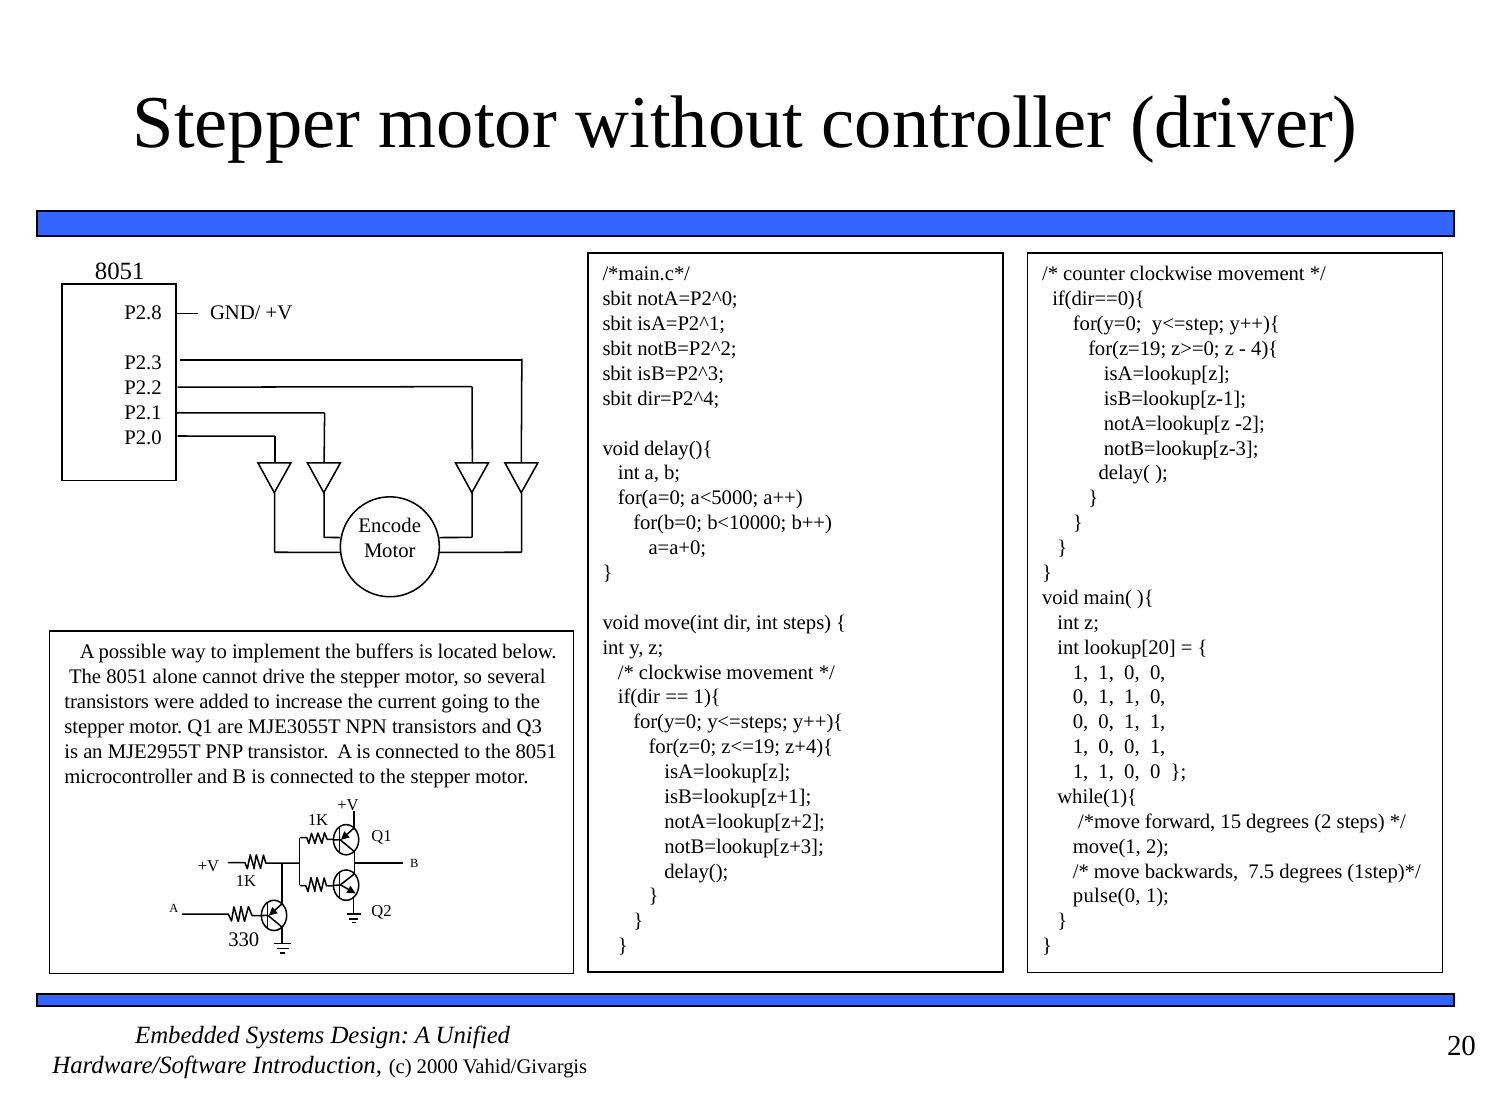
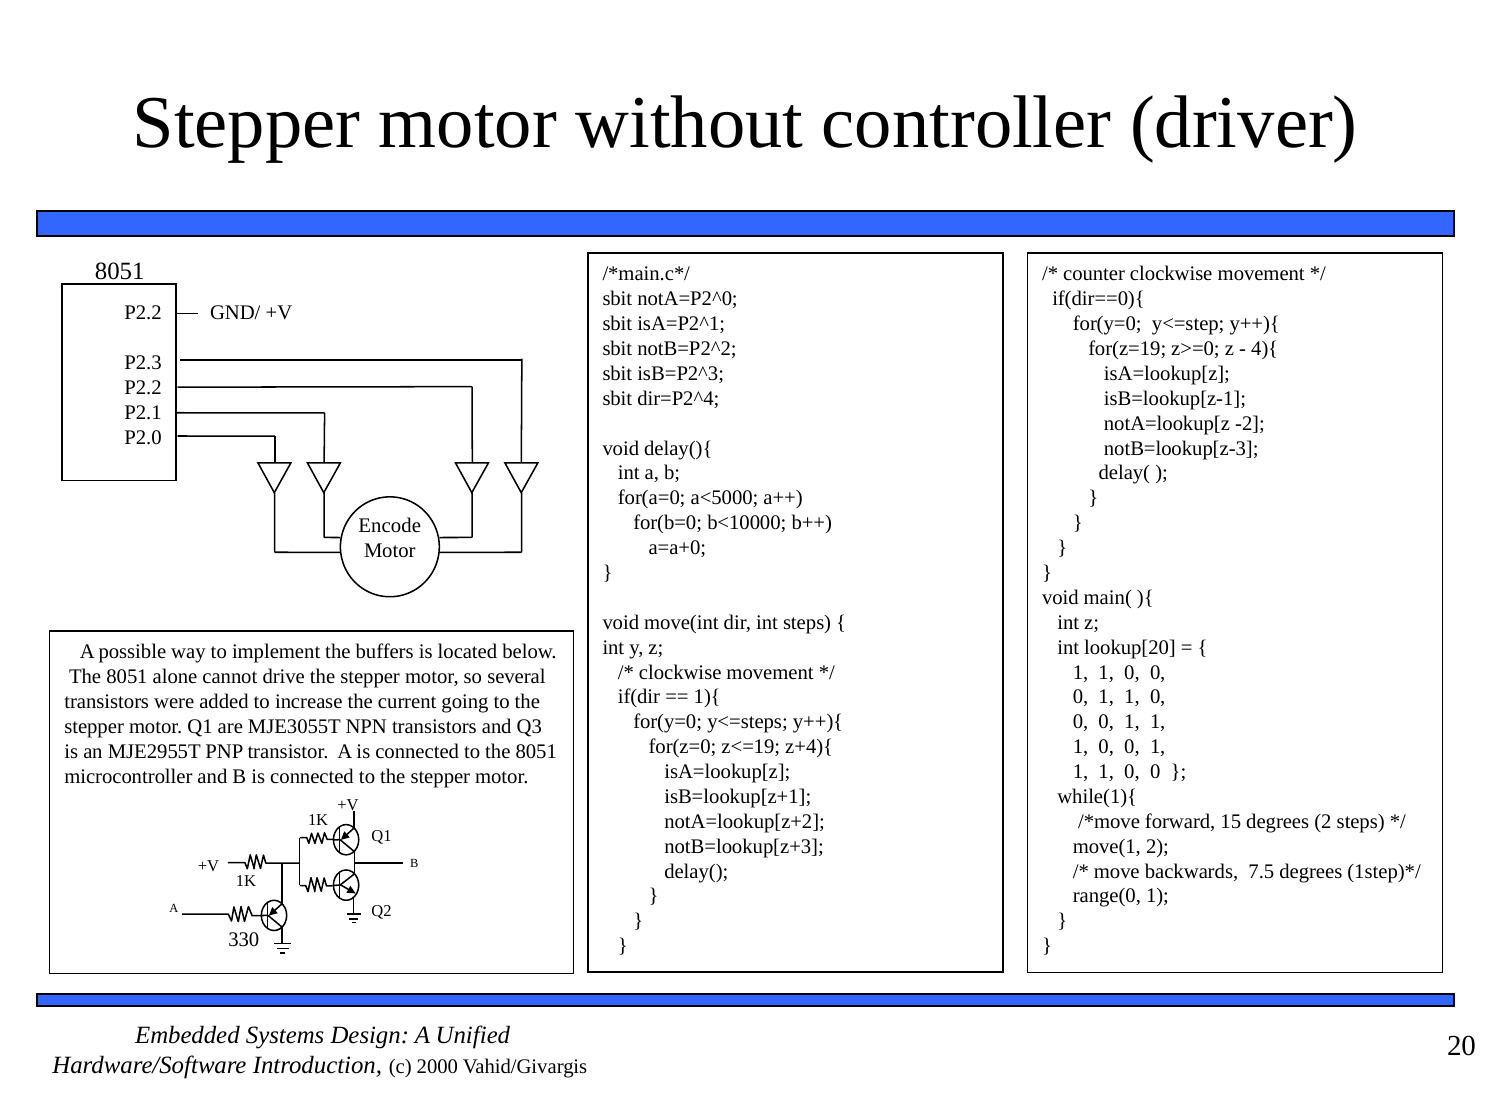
P2.8 at (143, 313): P2.8 -> P2.2
pulse(0: pulse(0 -> range(0
